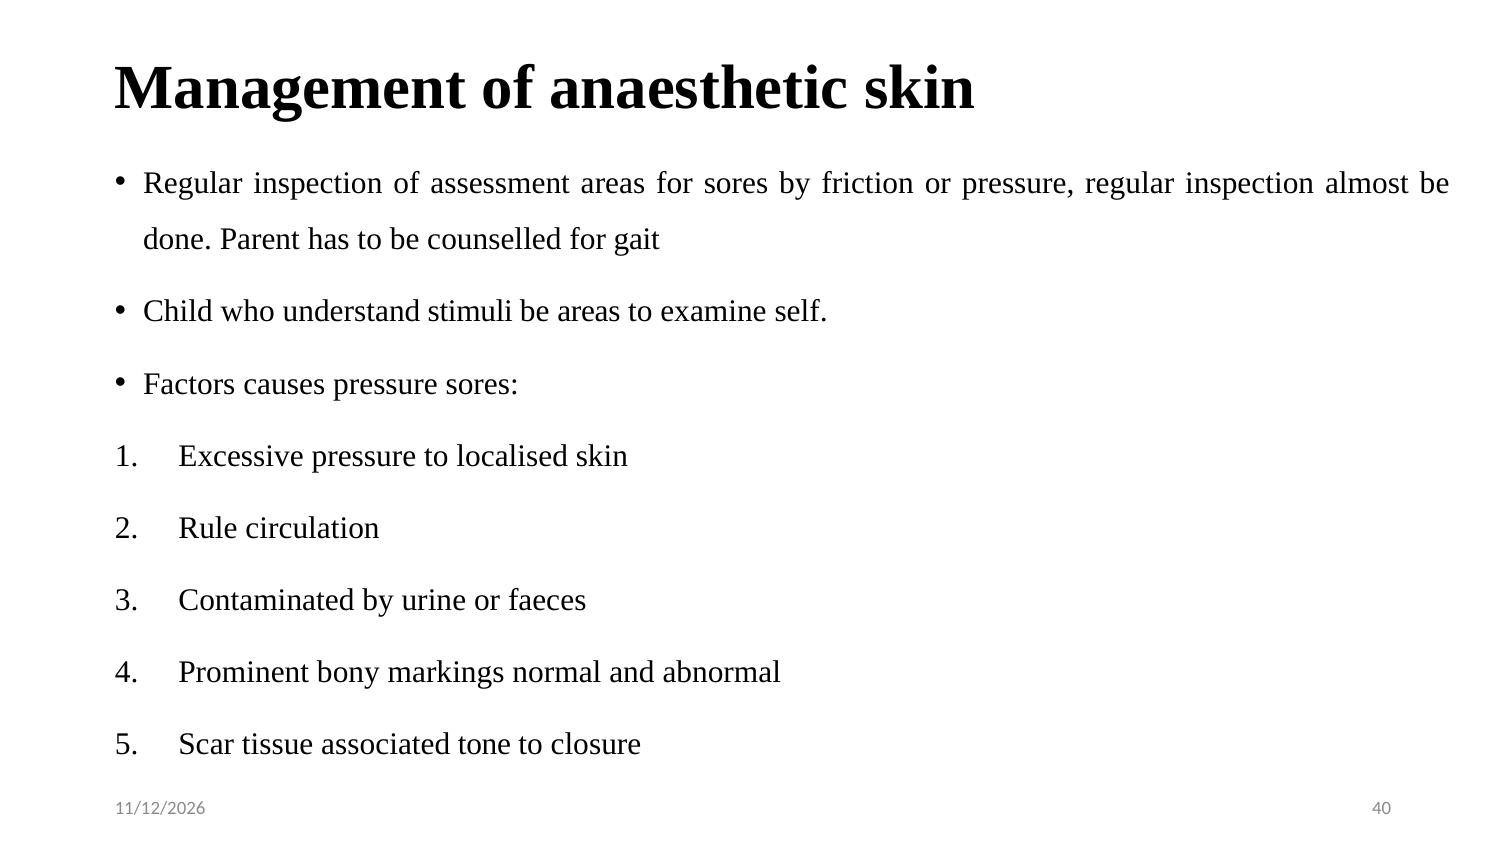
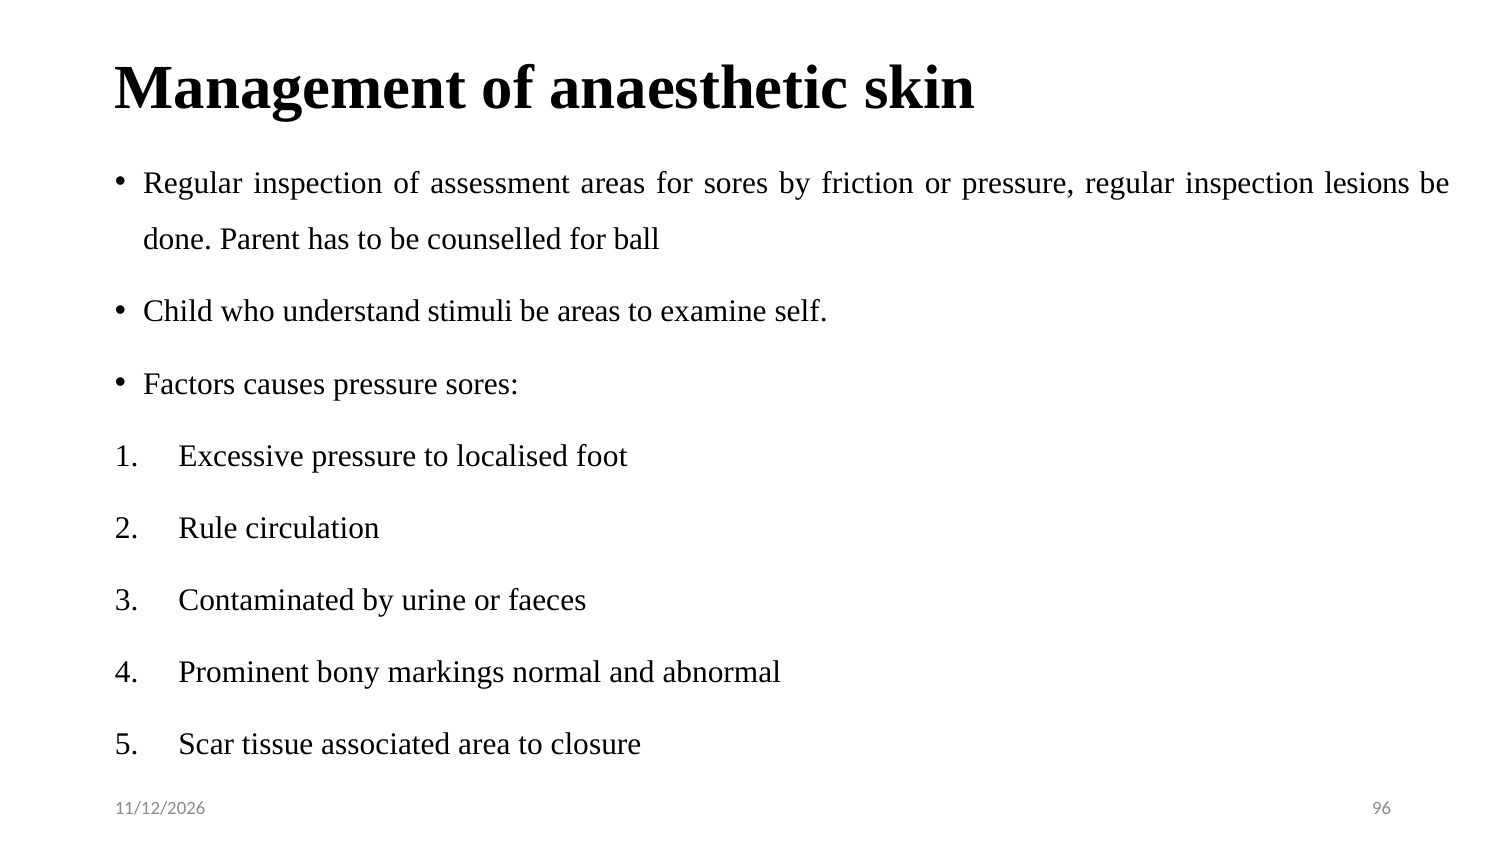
almost: almost -> lesions
gait: gait -> ball
localised skin: skin -> foot
tone: tone -> area
40: 40 -> 96
